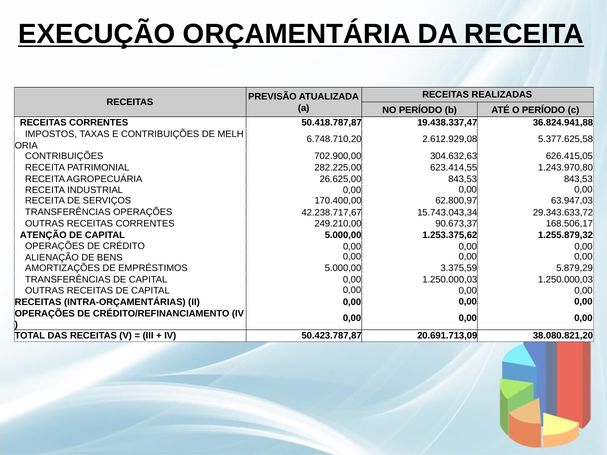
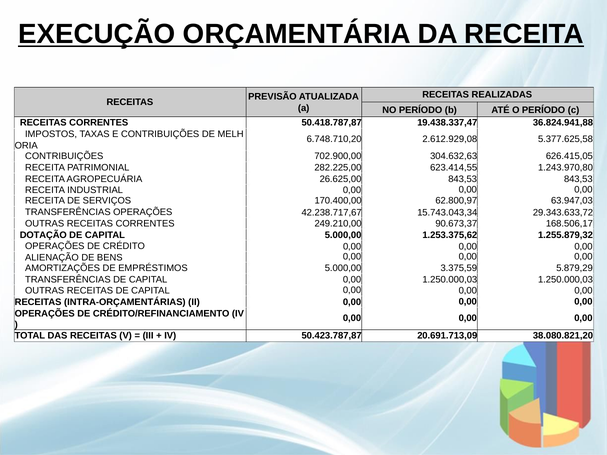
ATENÇÃO: ATENÇÃO -> DOTAÇÃO
